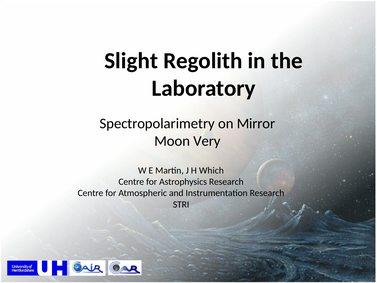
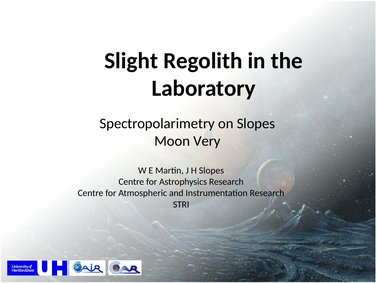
on Mirror: Mirror -> Slopes
H Which: Which -> Slopes
